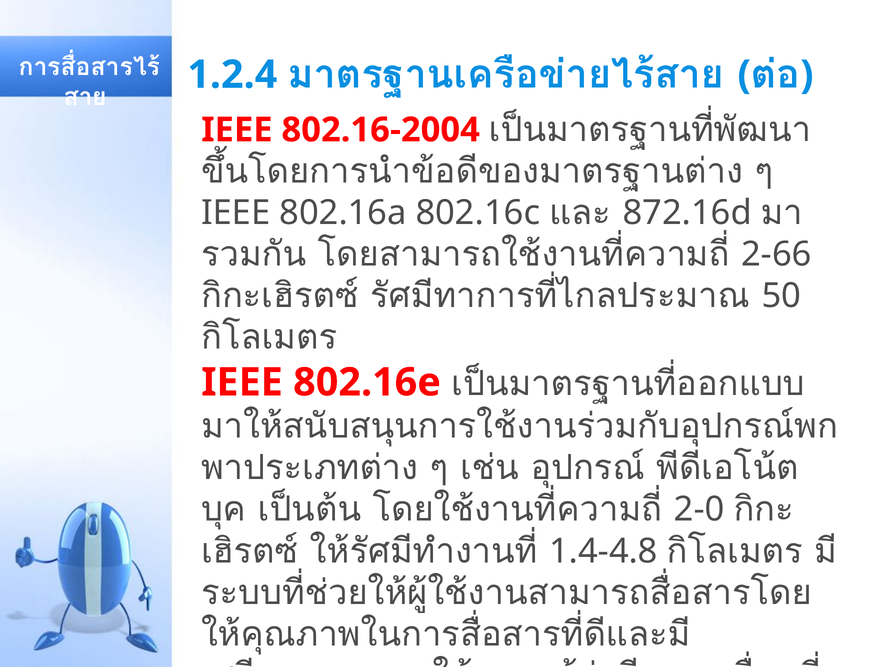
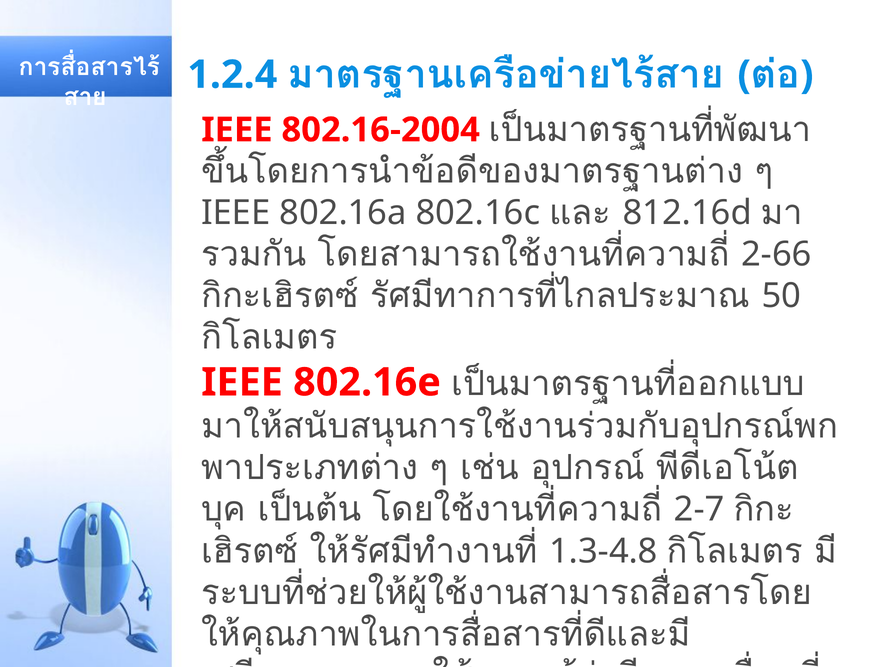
872.16d: 872.16d -> 812.16d
2-0: 2-0 -> 2-7
1.4-4.8: 1.4-4.8 -> 1.3-4.8
